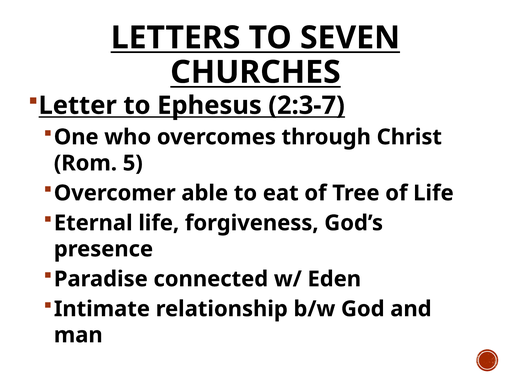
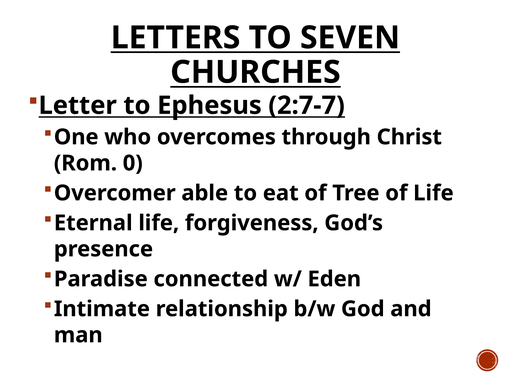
2:3-7: 2:3-7 -> 2:7-7
5: 5 -> 0
